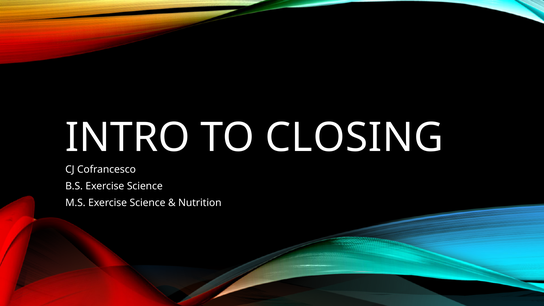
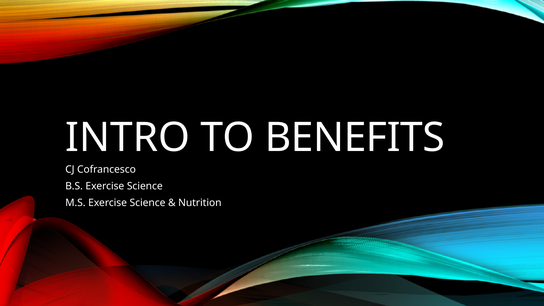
CLOSING: CLOSING -> BENEFITS
